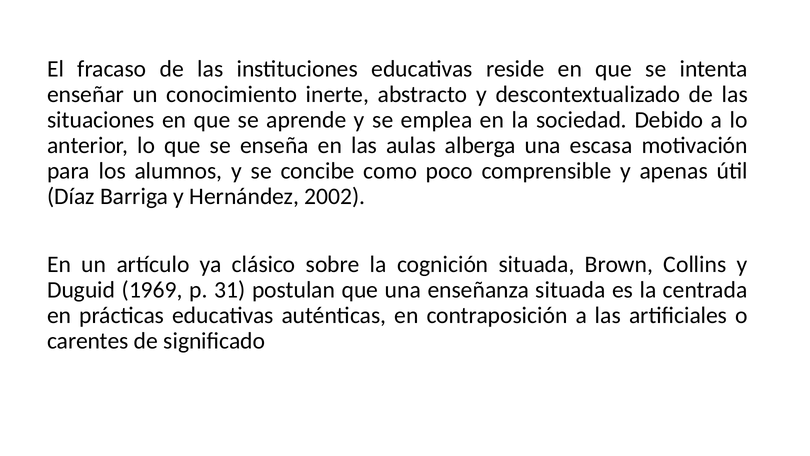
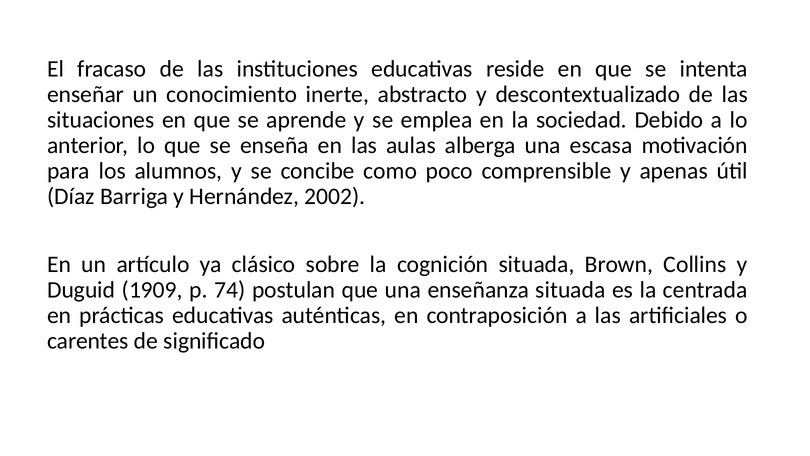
1969: 1969 -> 1909
31: 31 -> 74
